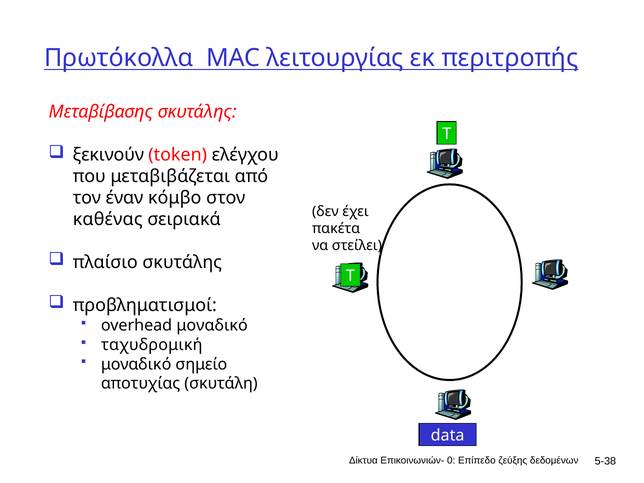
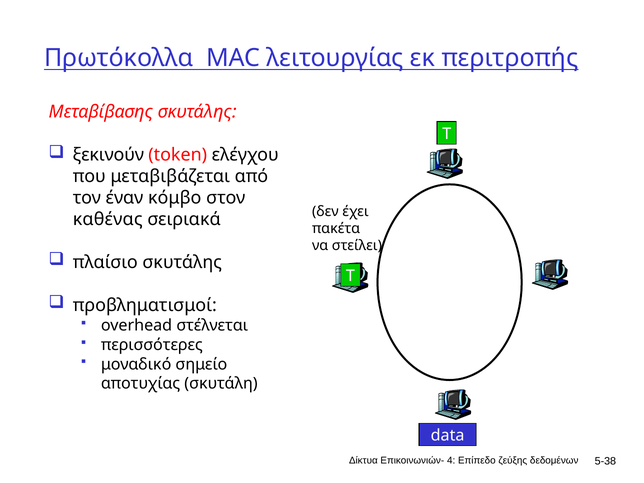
overhead μοναδικό: μοναδικό -> στέλνεται
ταχυδρομική: ταχυδρομική -> περισσότερες
0: 0 -> 4
